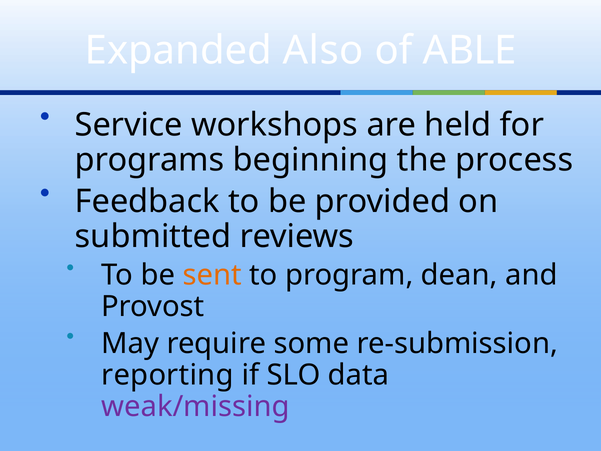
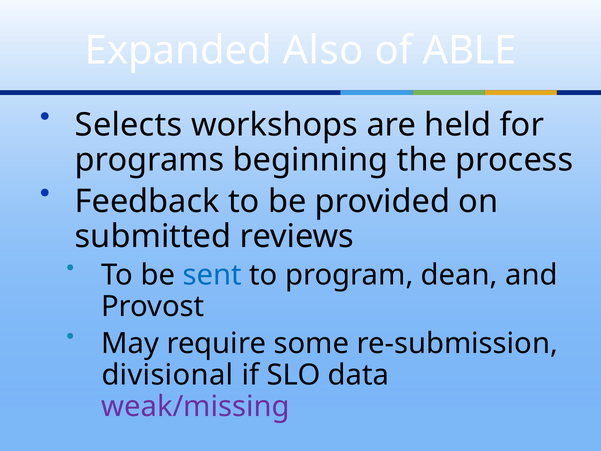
Service: Service -> Selects
sent colour: orange -> blue
reporting: reporting -> divisional
